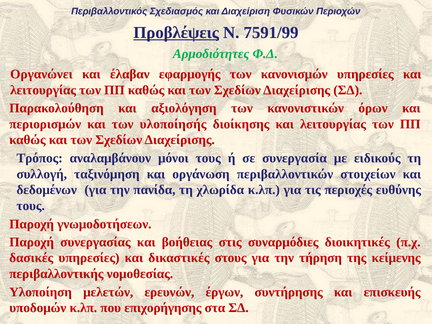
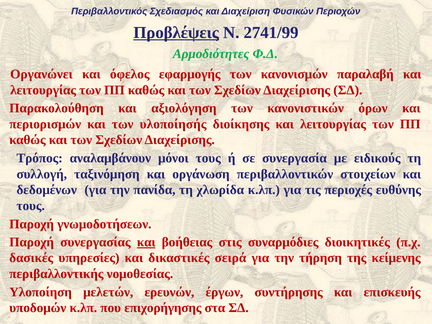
7591/99: 7591/99 -> 2741/99
έλαβαν: έλαβαν -> όφελος
κανονισμών υπηρεσίες: υπηρεσίες -> παραλαβή
και at (146, 242) underline: none -> present
στους: στους -> σειρά
